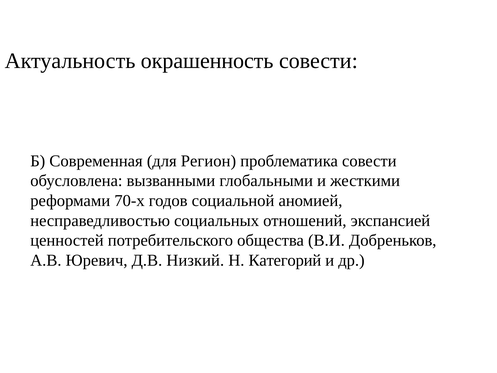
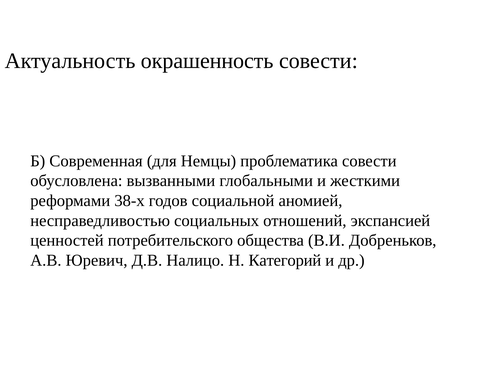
Регион: Регион -> Немцы
70-х: 70-х -> 38-х
Низкий: Низкий -> Налицо
